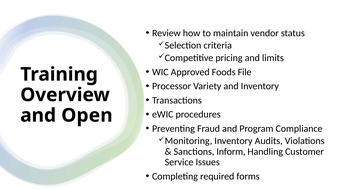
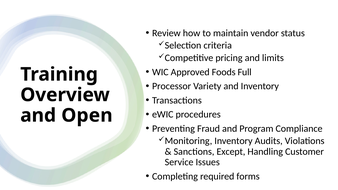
File: File -> Full
Inform: Inform -> Except
